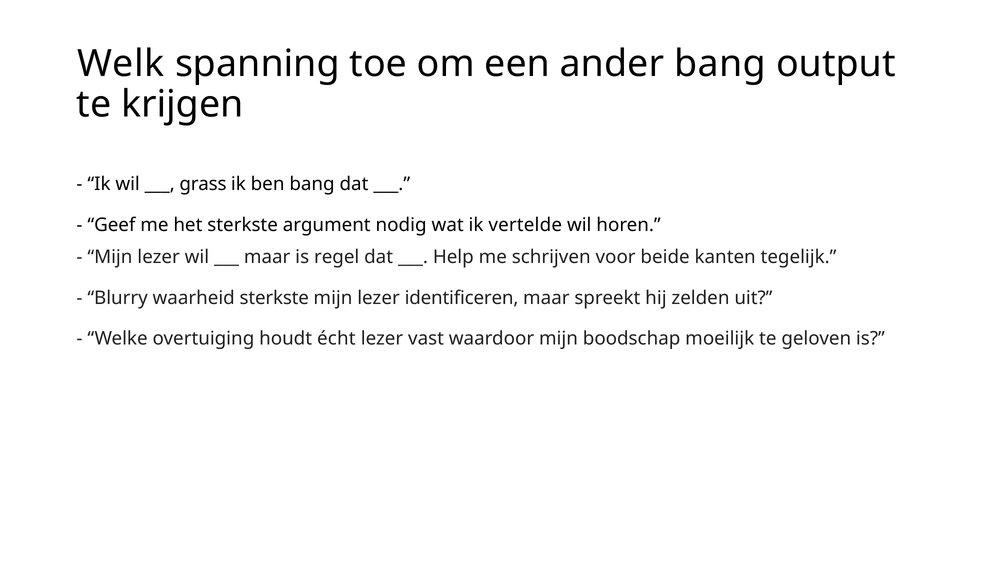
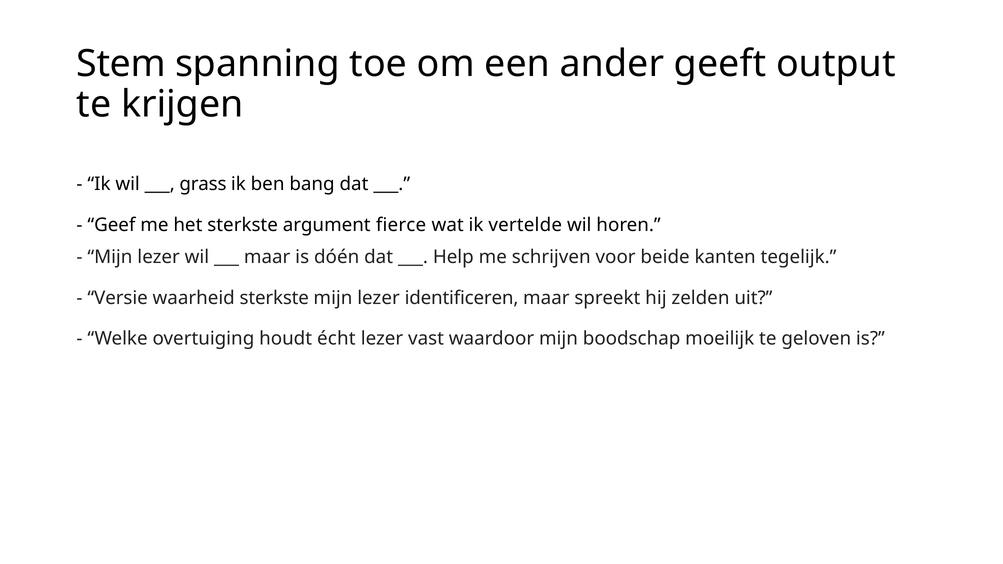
Welk: Welk -> Stem
ander bang: bang -> geeft
nodig: nodig -> fierce
regel: regel -> dóén
Blurry: Blurry -> Versie
